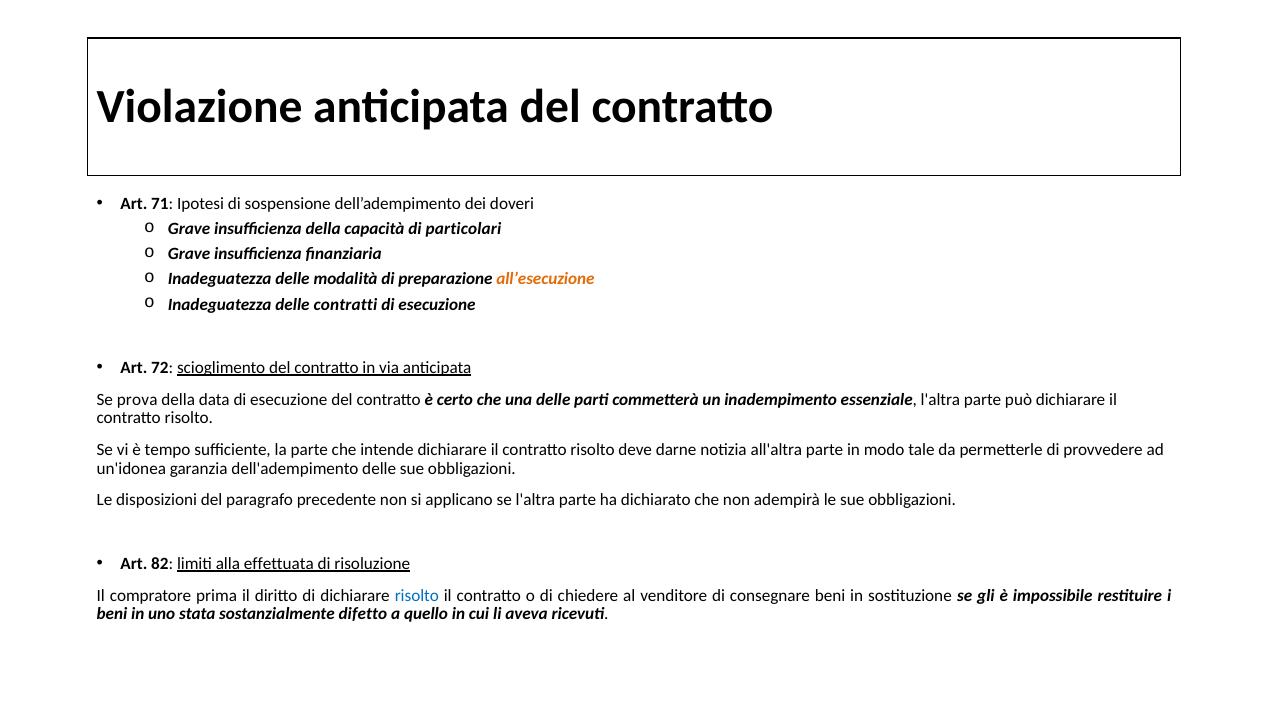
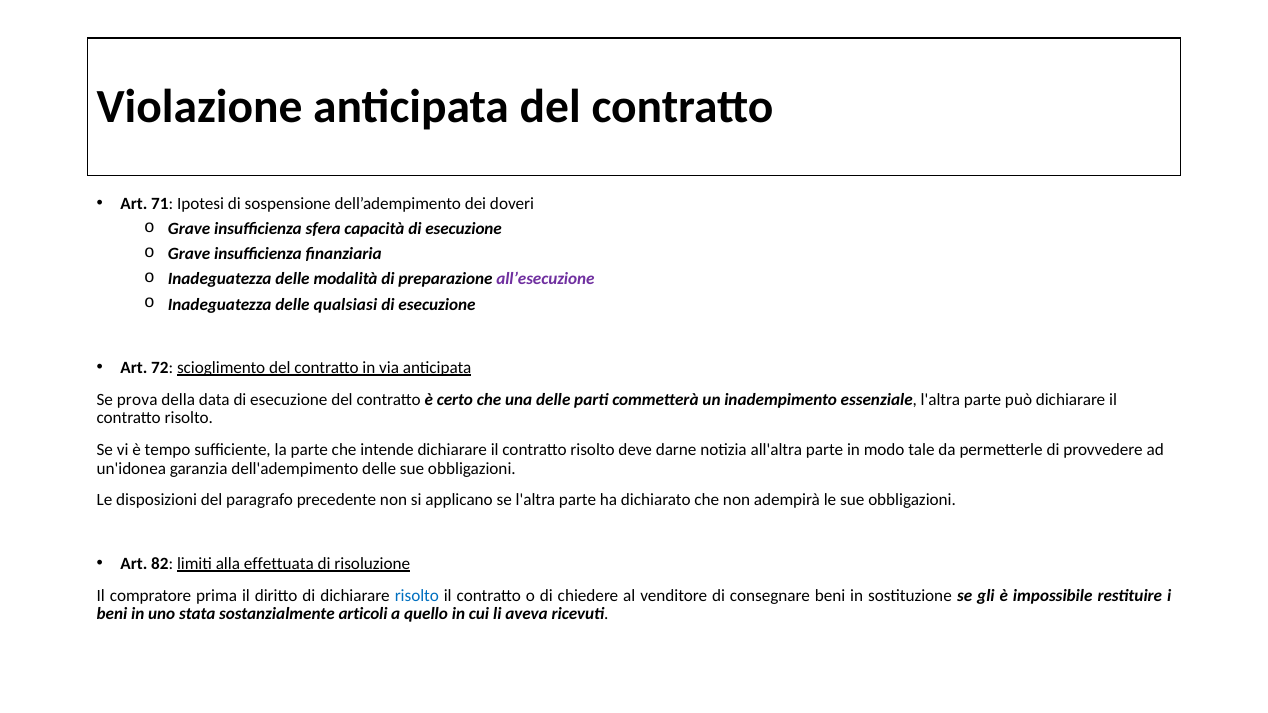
insufficienza della: della -> sfera
capacità di particolari: particolari -> esecuzione
all’esecuzione colour: orange -> purple
contratti: contratti -> qualsiasi
difetto: difetto -> articoli
